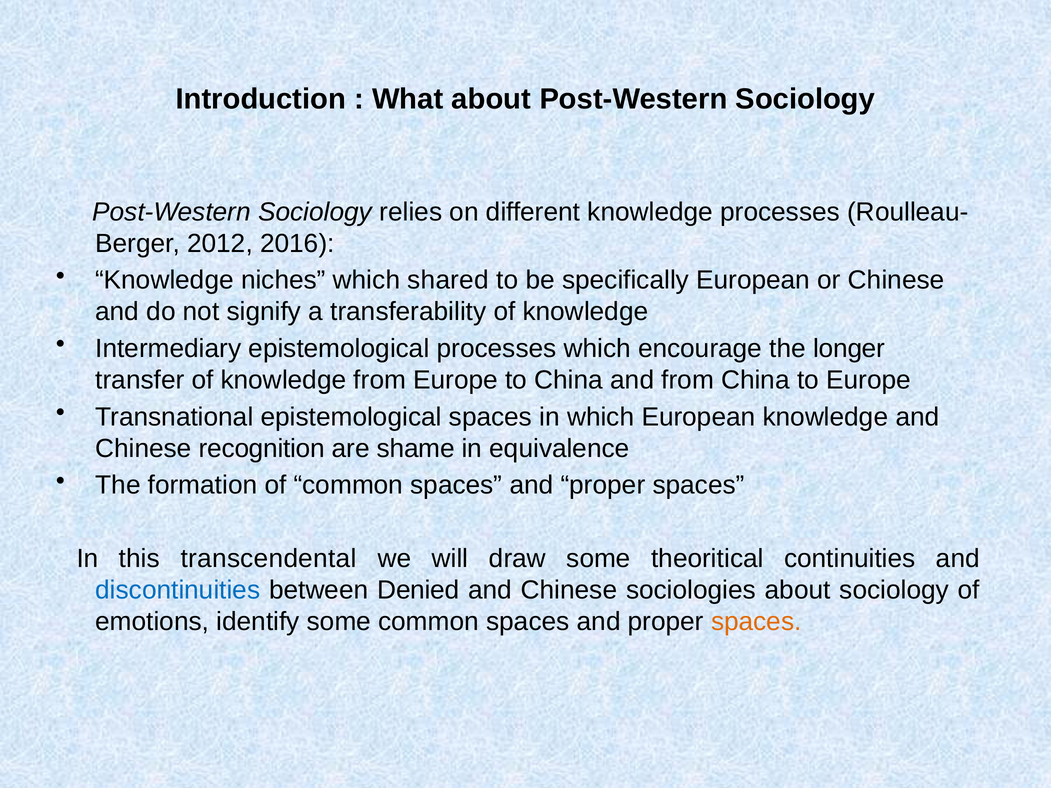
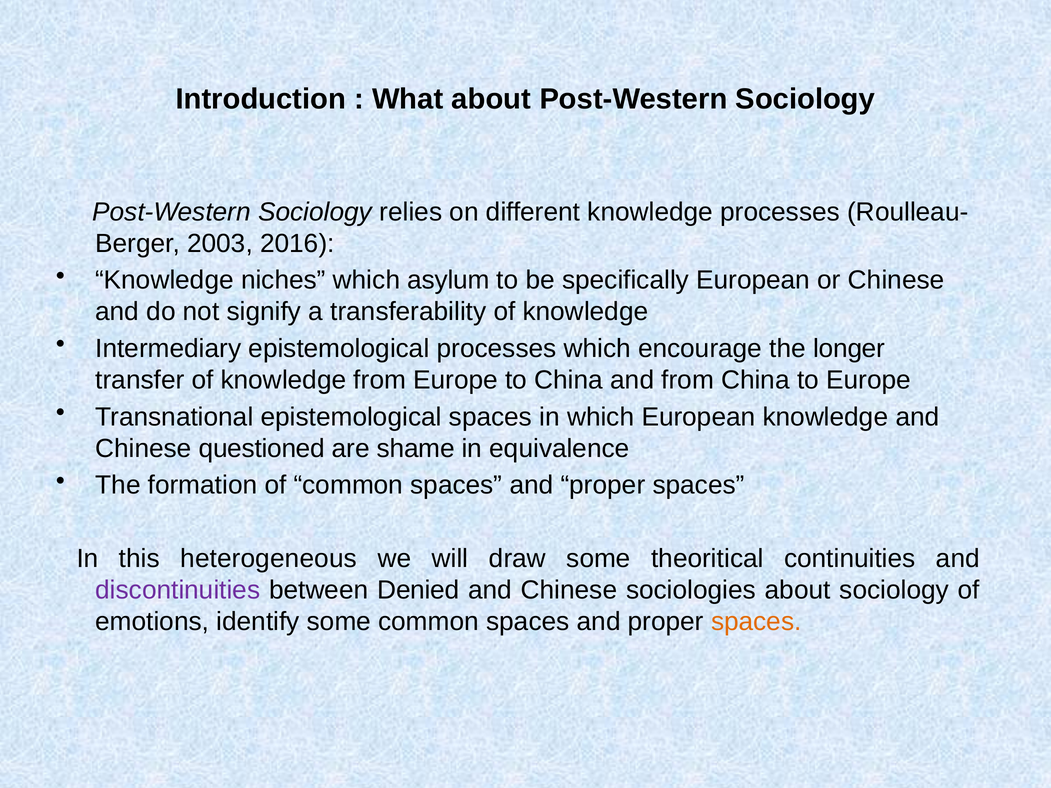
2012: 2012 -> 2003
shared: shared -> asylum
recognition: recognition -> questioned
transcendental: transcendental -> heterogeneous
discontinuities colour: blue -> purple
